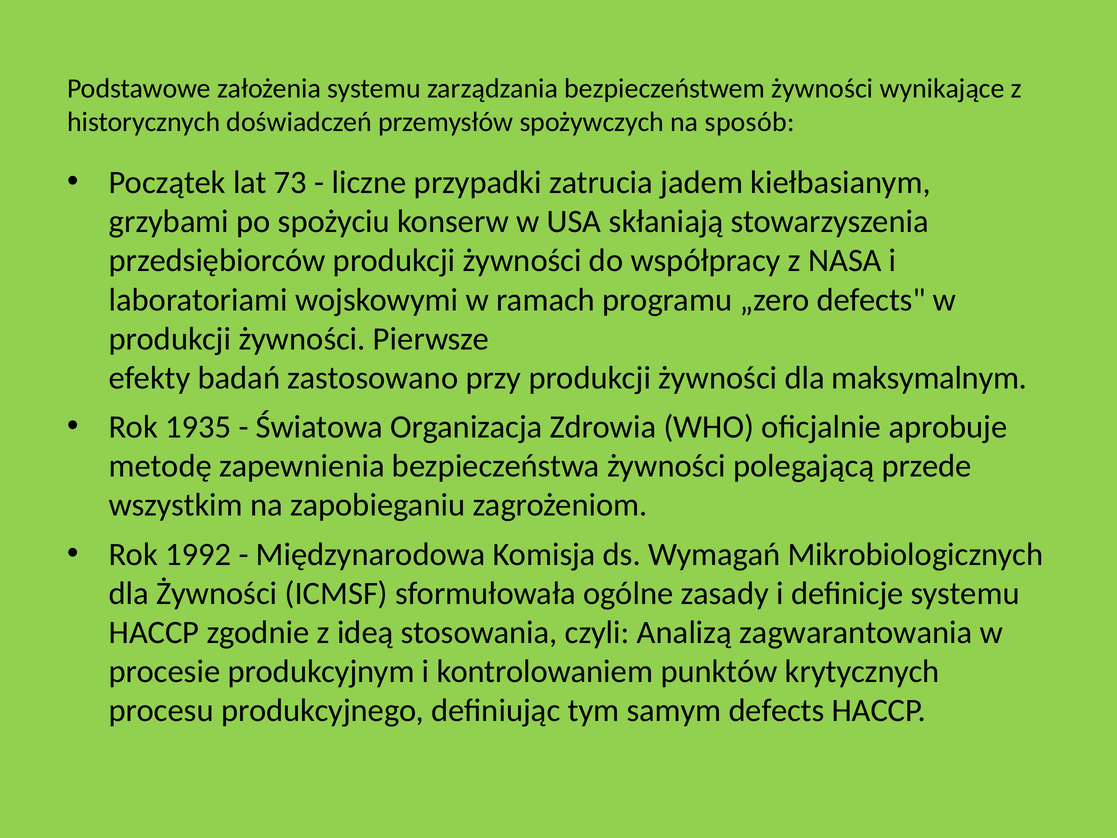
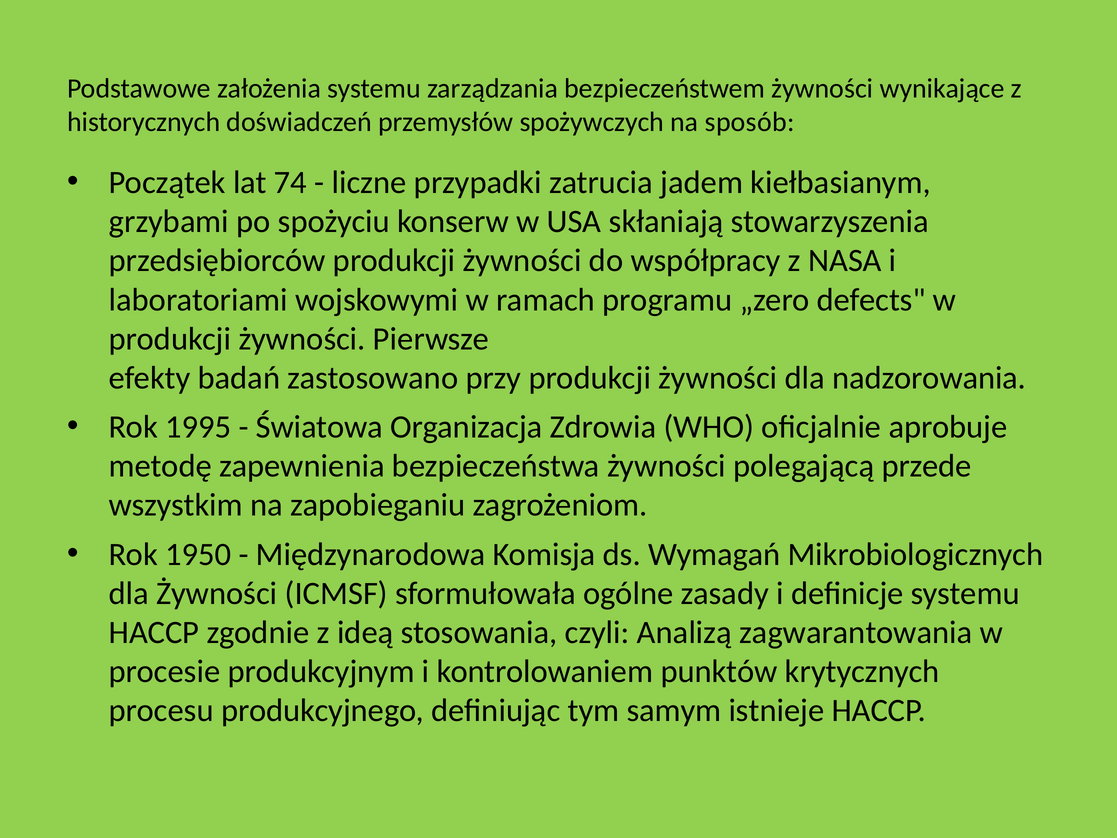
73: 73 -> 74
maksymalnym: maksymalnym -> nadzorowania
1935: 1935 -> 1995
1992: 1992 -> 1950
samym defects: defects -> istnieje
